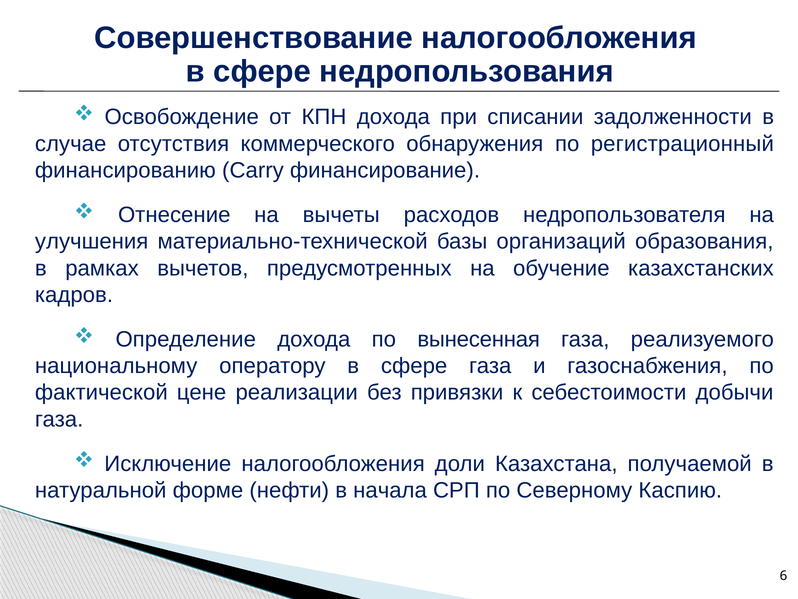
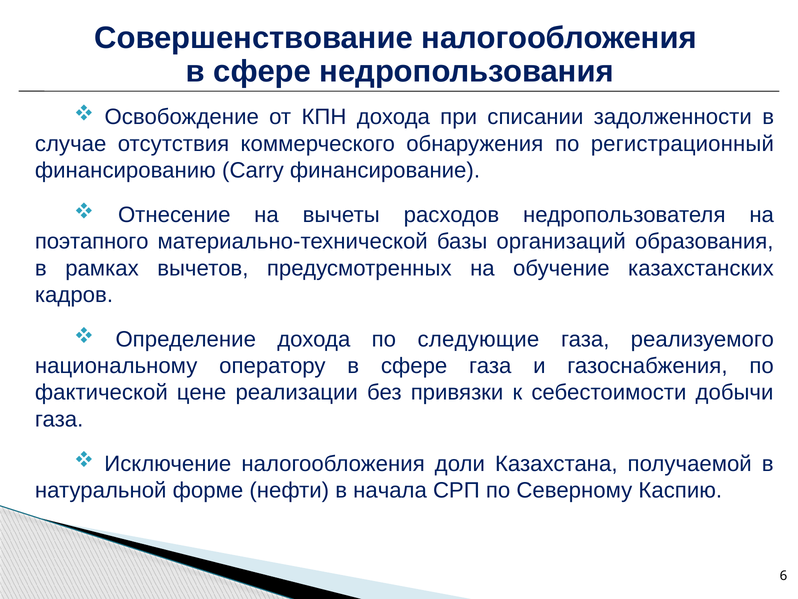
улучшения: улучшения -> поэтапного
вынесенная: вынесенная -> следующие
